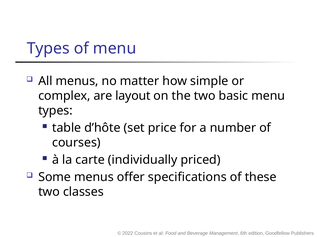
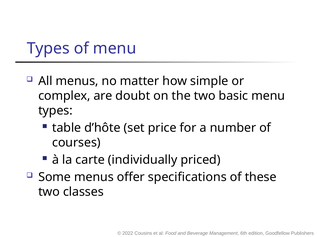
layout: layout -> doubt
